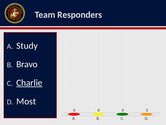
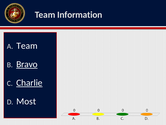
Responders: Responders -> Information
Study at (27, 46): Study -> Team
Bravo underline: none -> present
